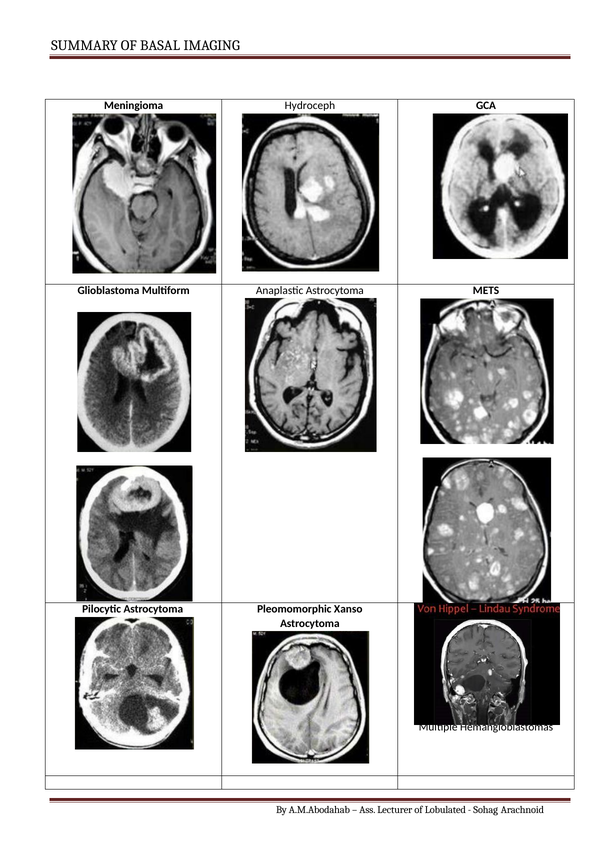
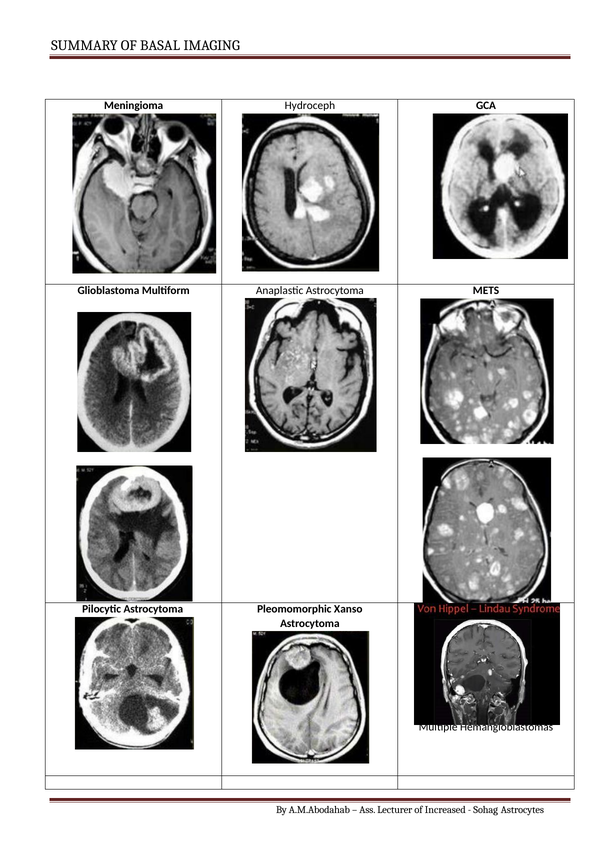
Lobulated: Lobulated -> Increased
Arachnoid: Arachnoid -> Astrocytes
